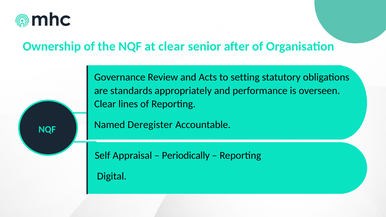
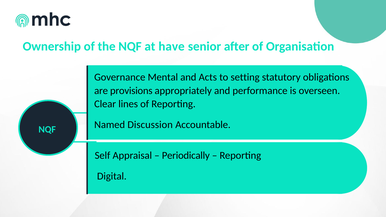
at clear: clear -> have
Review: Review -> Mental
standards: standards -> provisions
Deregister: Deregister -> Discussion
